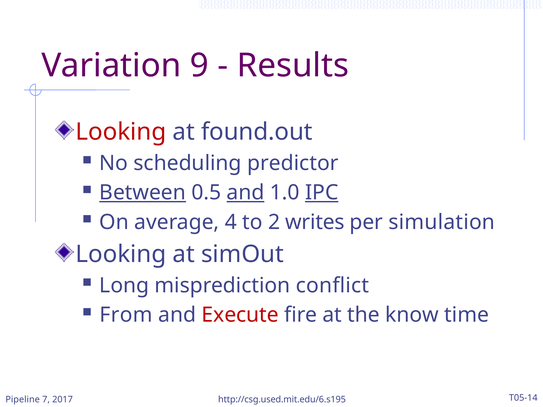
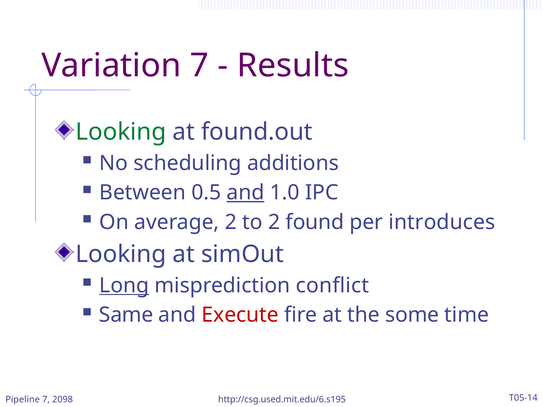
Variation 9: 9 -> 7
Looking at (121, 132) colour: red -> green
predictor: predictor -> additions
Between underline: present -> none
IPC underline: present -> none
average 4: 4 -> 2
writes: writes -> found
simulation: simulation -> introduces
Long underline: none -> present
From: From -> Same
know: know -> some
2017: 2017 -> 2098
